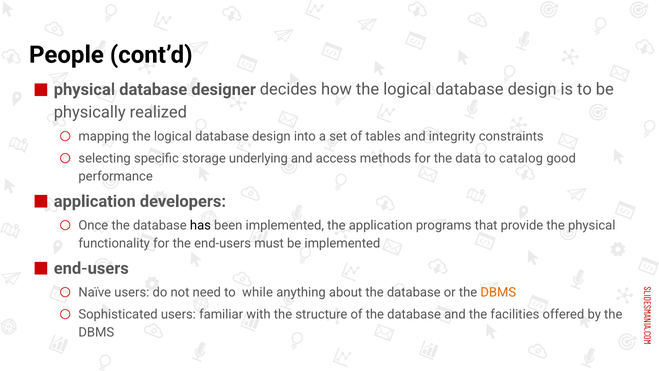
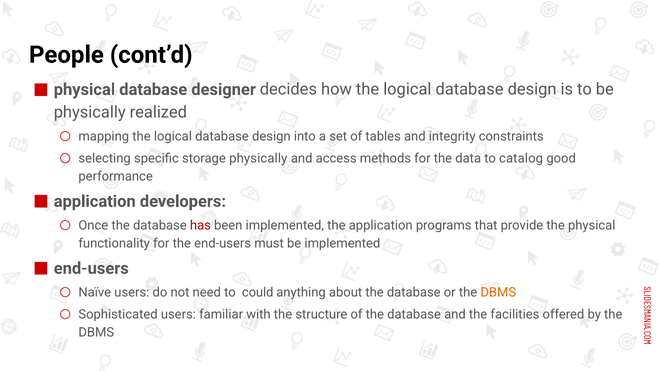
storage underlying: underlying -> physically
has colour: black -> red
while: while -> could
